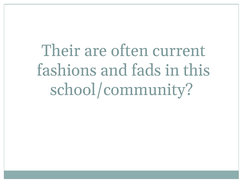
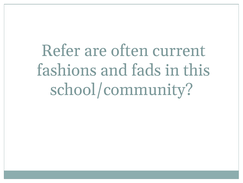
Their: Their -> Refer
